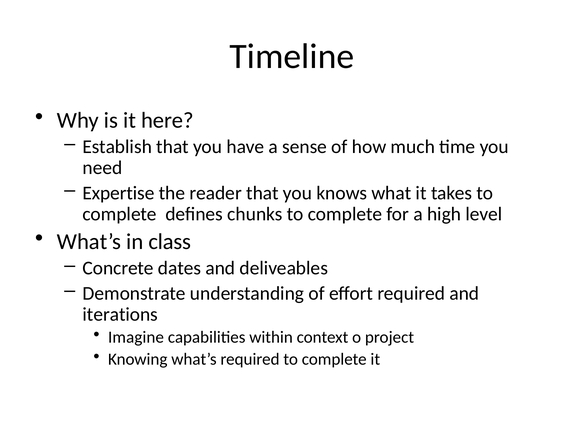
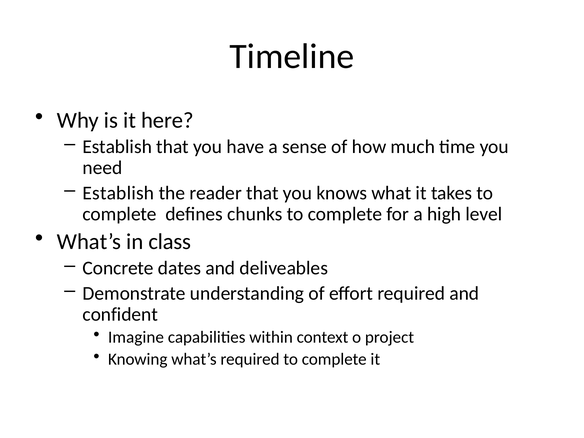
Expertise at (118, 193): Expertise -> Establish
iterations: iterations -> confident
